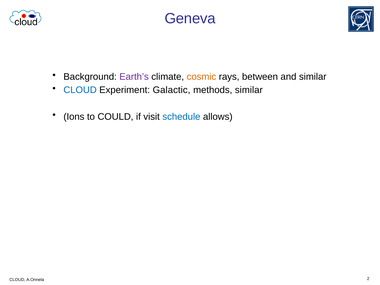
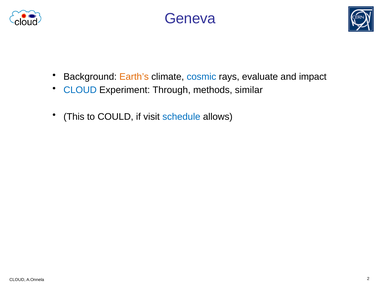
Earth’s colour: purple -> orange
cosmic colour: orange -> blue
between: between -> evaluate
and similar: similar -> impact
Galactic: Galactic -> Through
Ions: Ions -> This
